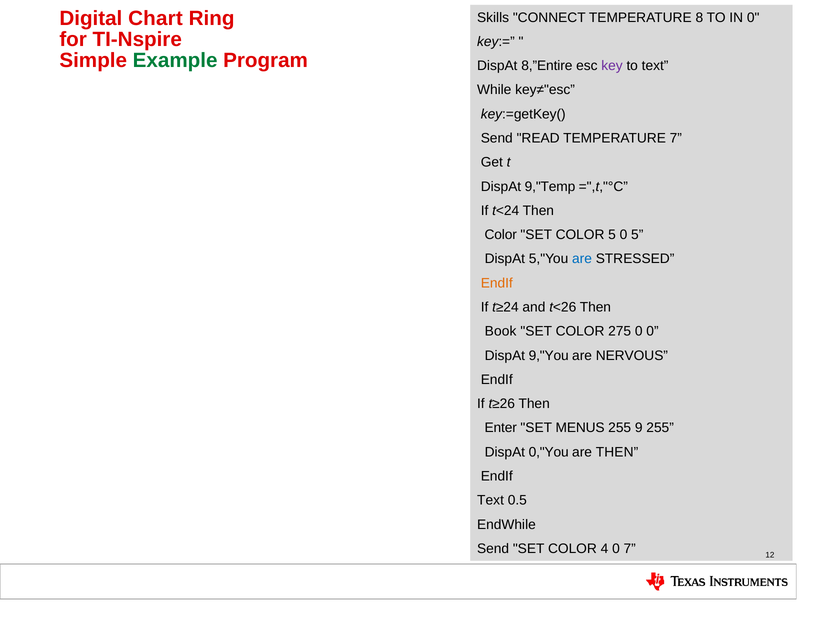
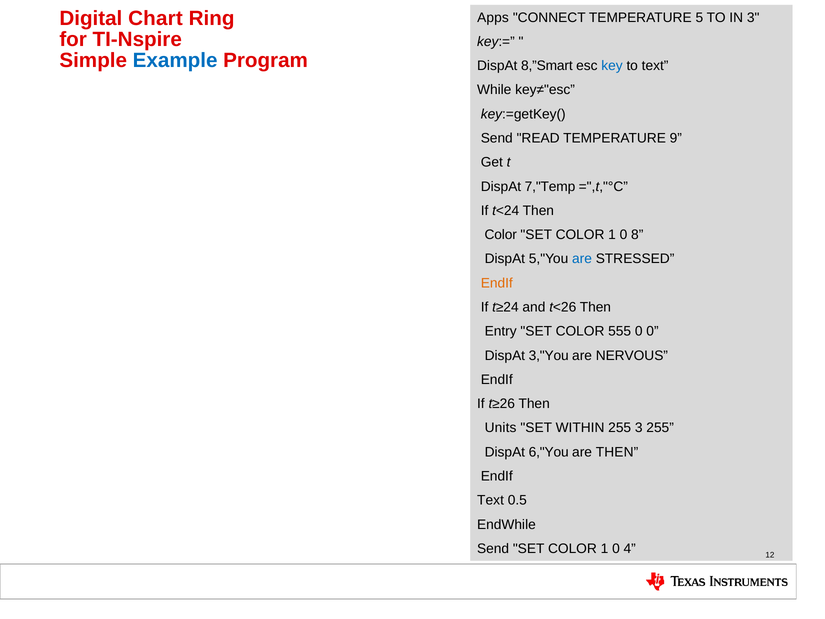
Skills: Skills -> Apps
8: 8 -> 5
IN 0: 0 -> 3
Example colour: green -> blue
8,”Entire: 8,”Entire -> 8,”Smart
key colour: purple -> blue
TEMPERATURE 7: 7 -> 9
9,"Temp: 9,"Temp -> 7,"Temp
5 at (612, 235): 5 -> 1
0 5: 5 -> 8
Book: Book -> Entry
275: 275 -> 555
9,"You: 9,"You -> 3,"You
Enter: Enter -> Units
MENUS: MENUS -> WITHIN
255 9: 9 -> 3
0,"You: 0,"You -> 6,"You
Send SET COLOR 4: 4 -> 1
0 7: 7 -> 4
